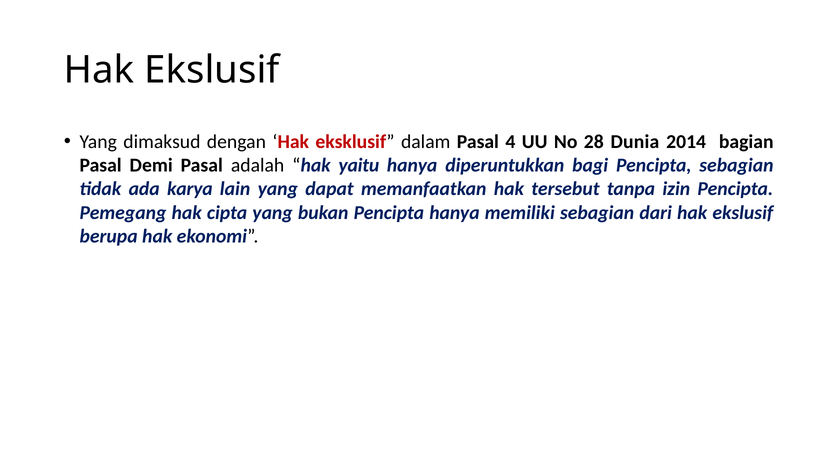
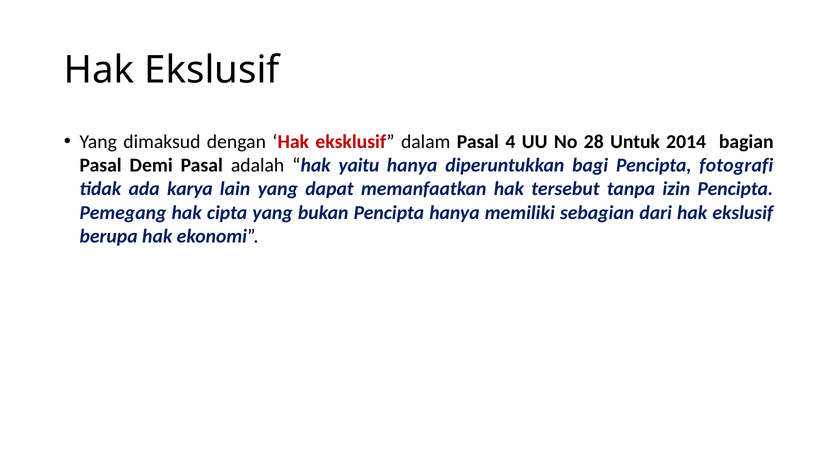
Dunia: Dunia -> Untuk
Pencipta sebagian: sebagian -> fotografi
